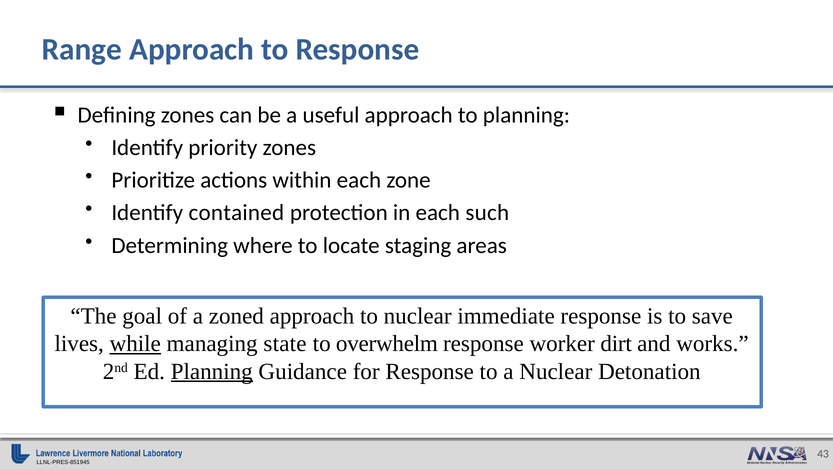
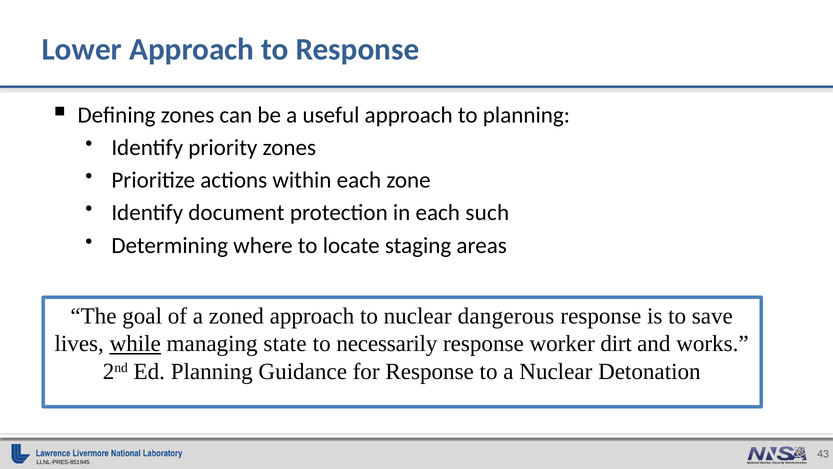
Range: Range -> Lower
contained: contained -> document
immediate: immediate -> dangerous
overwhelm: overwhelm -> necessarily
Planning at (212, 371) underline: present -> none
